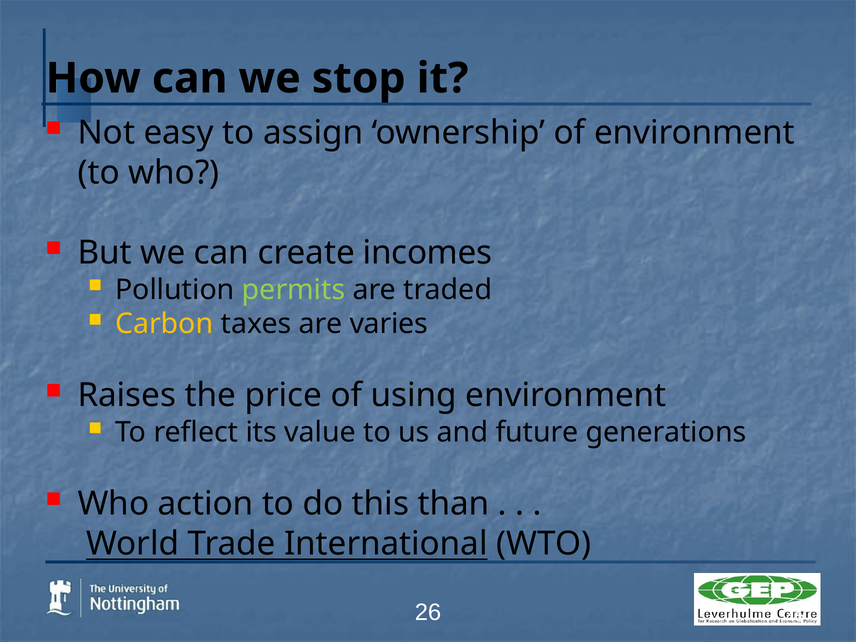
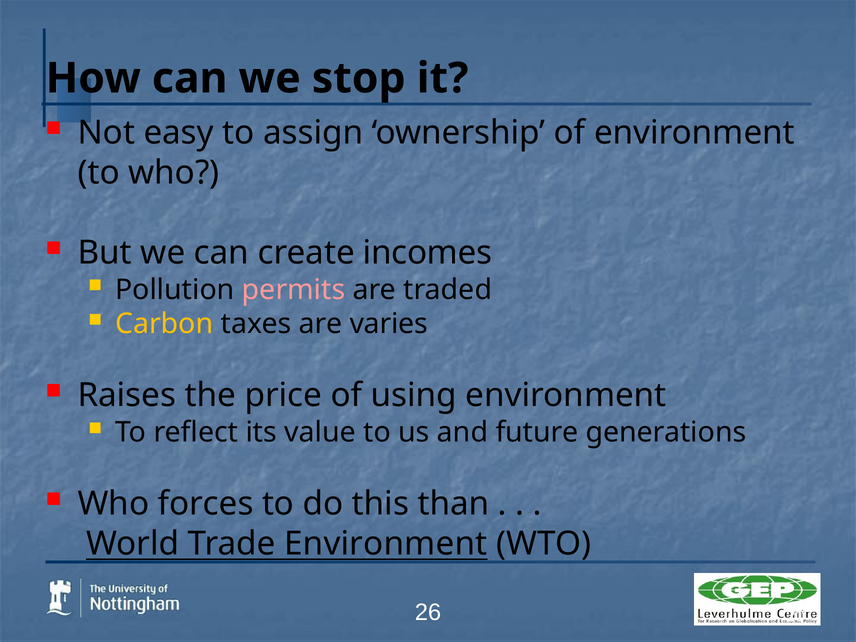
permits colour: light green -> pink
action: action -> forces
Trade International: International -> Environment
45: 45 -> 20
